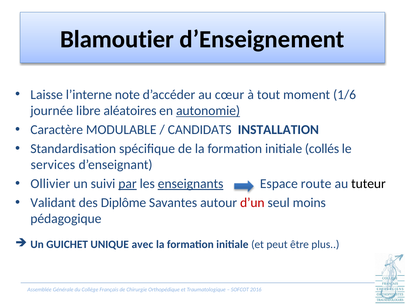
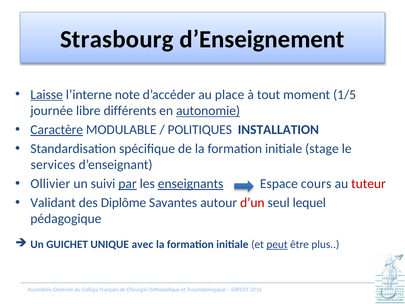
Blamoutier: Blamoutier -> Strasbourg
Laisse underline: none -> present
cœur: cœur -> place
1/6: 1/6 -> 1/5
aléatoires: aléatoires -> différents
Caractère underline: none -> present
CANDIDATS: CANDIDATS -> POLITIQUES
collés: collés -> stage
route: route -> cours
tuteur colour: black -> red
moins: moins -> lequel
peut underline: none -> present
